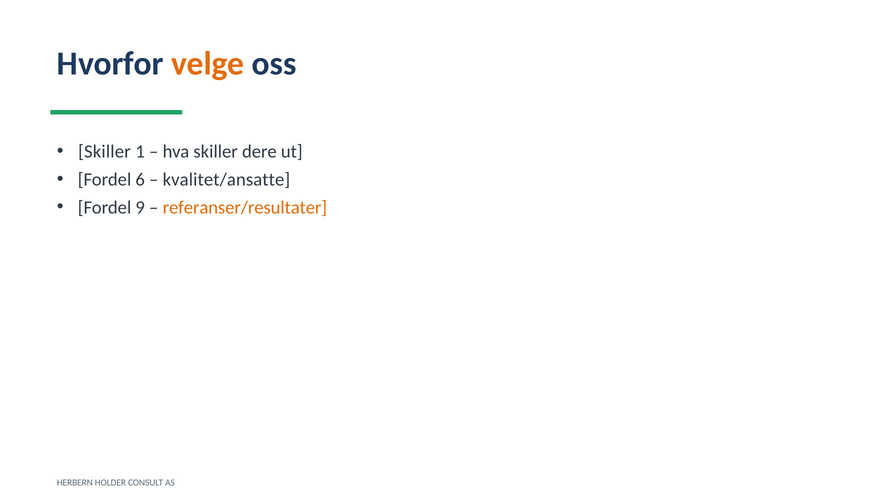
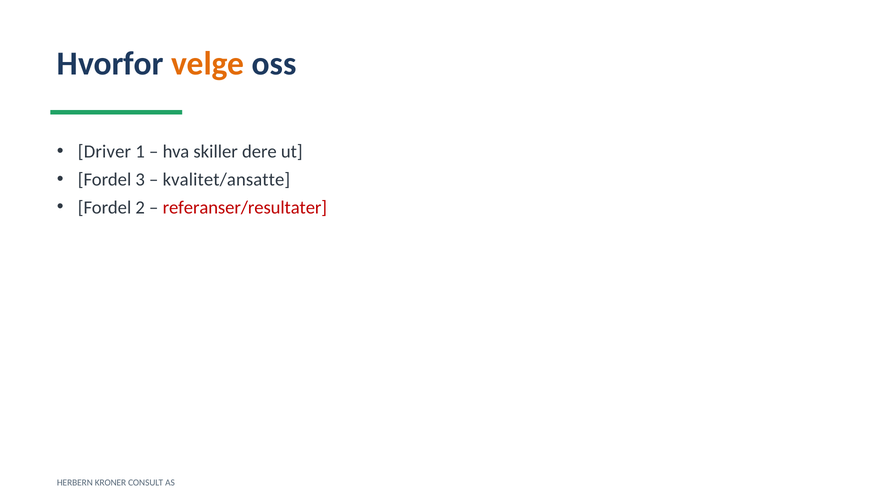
Skiller at (104, 151): Skiller -> Driver
6: 6 -> 3
9: 9 -> 2
referanser/resultater colour: orange -> red
HOLDER: HOLDER -> KRONER
